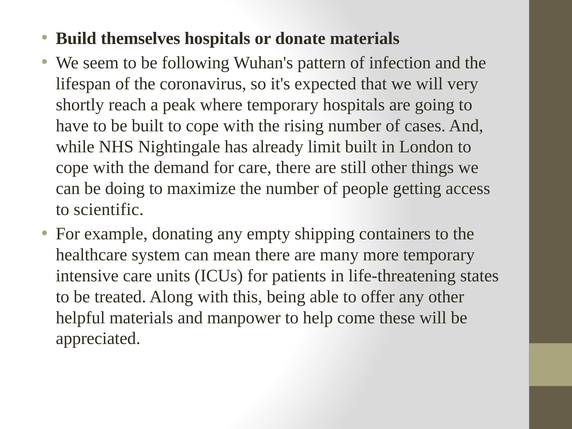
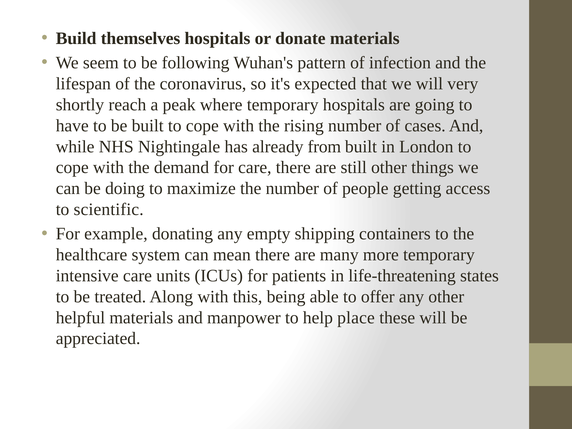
limit: limit -> from
come: come -> place
